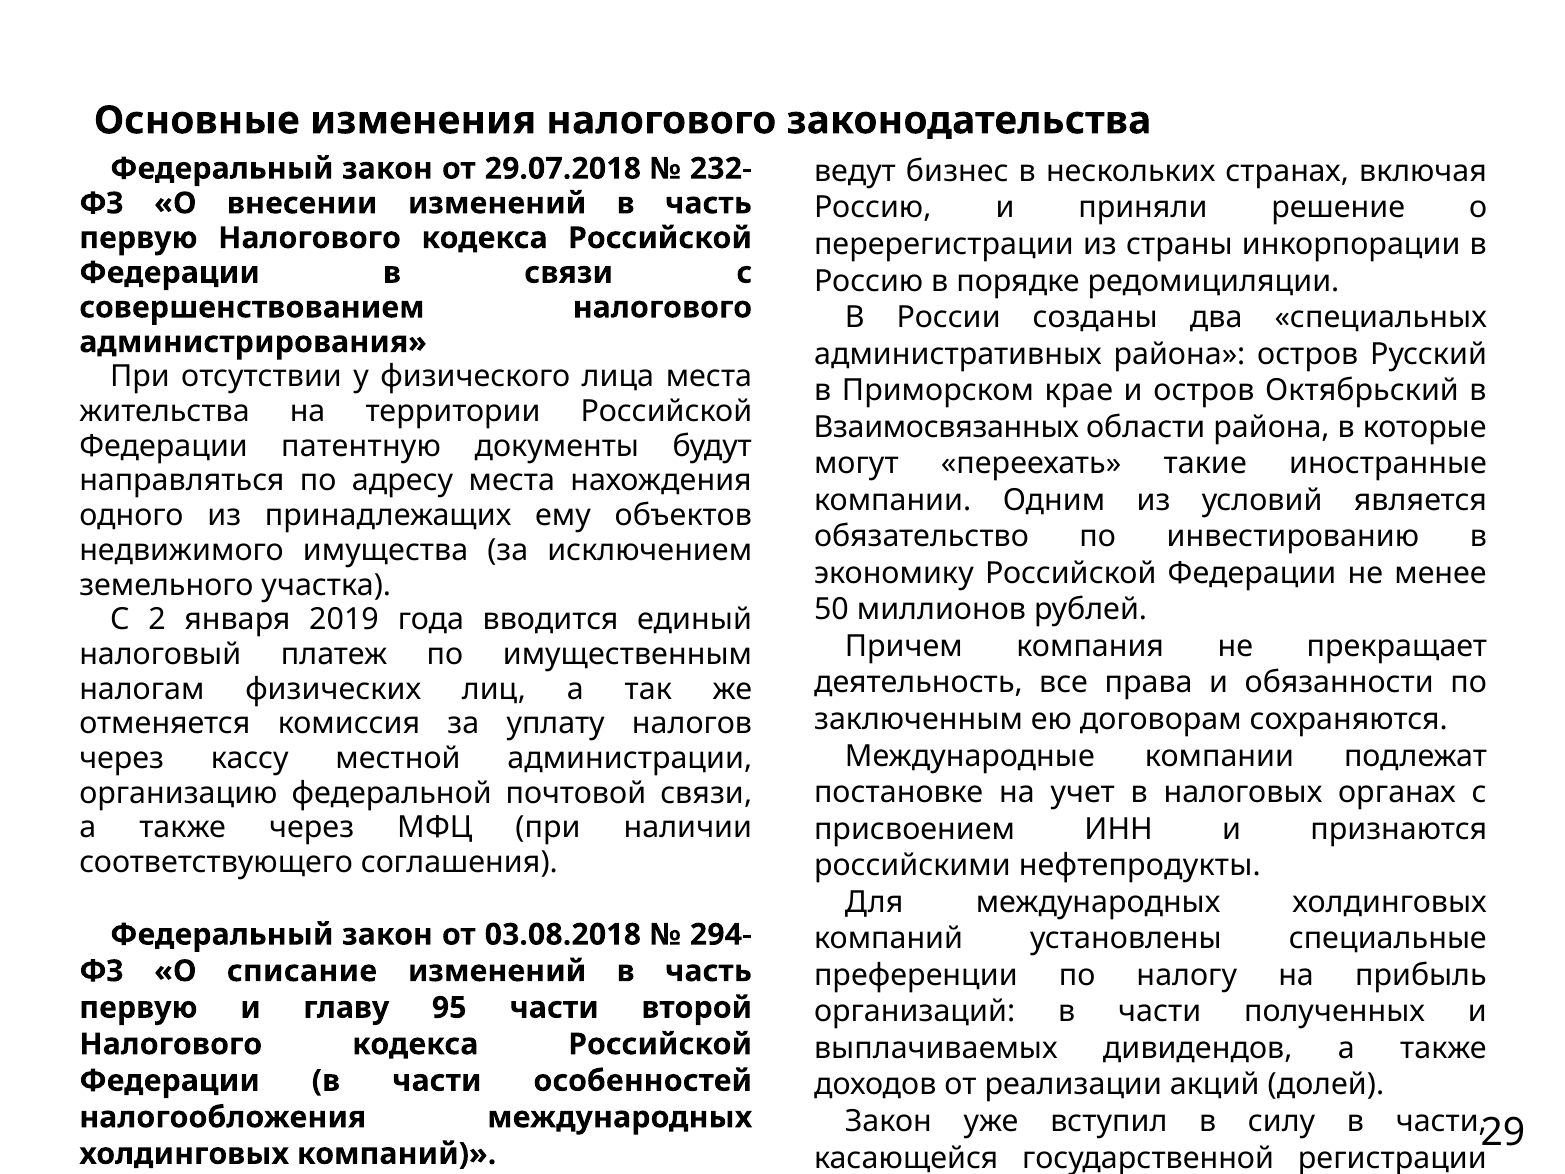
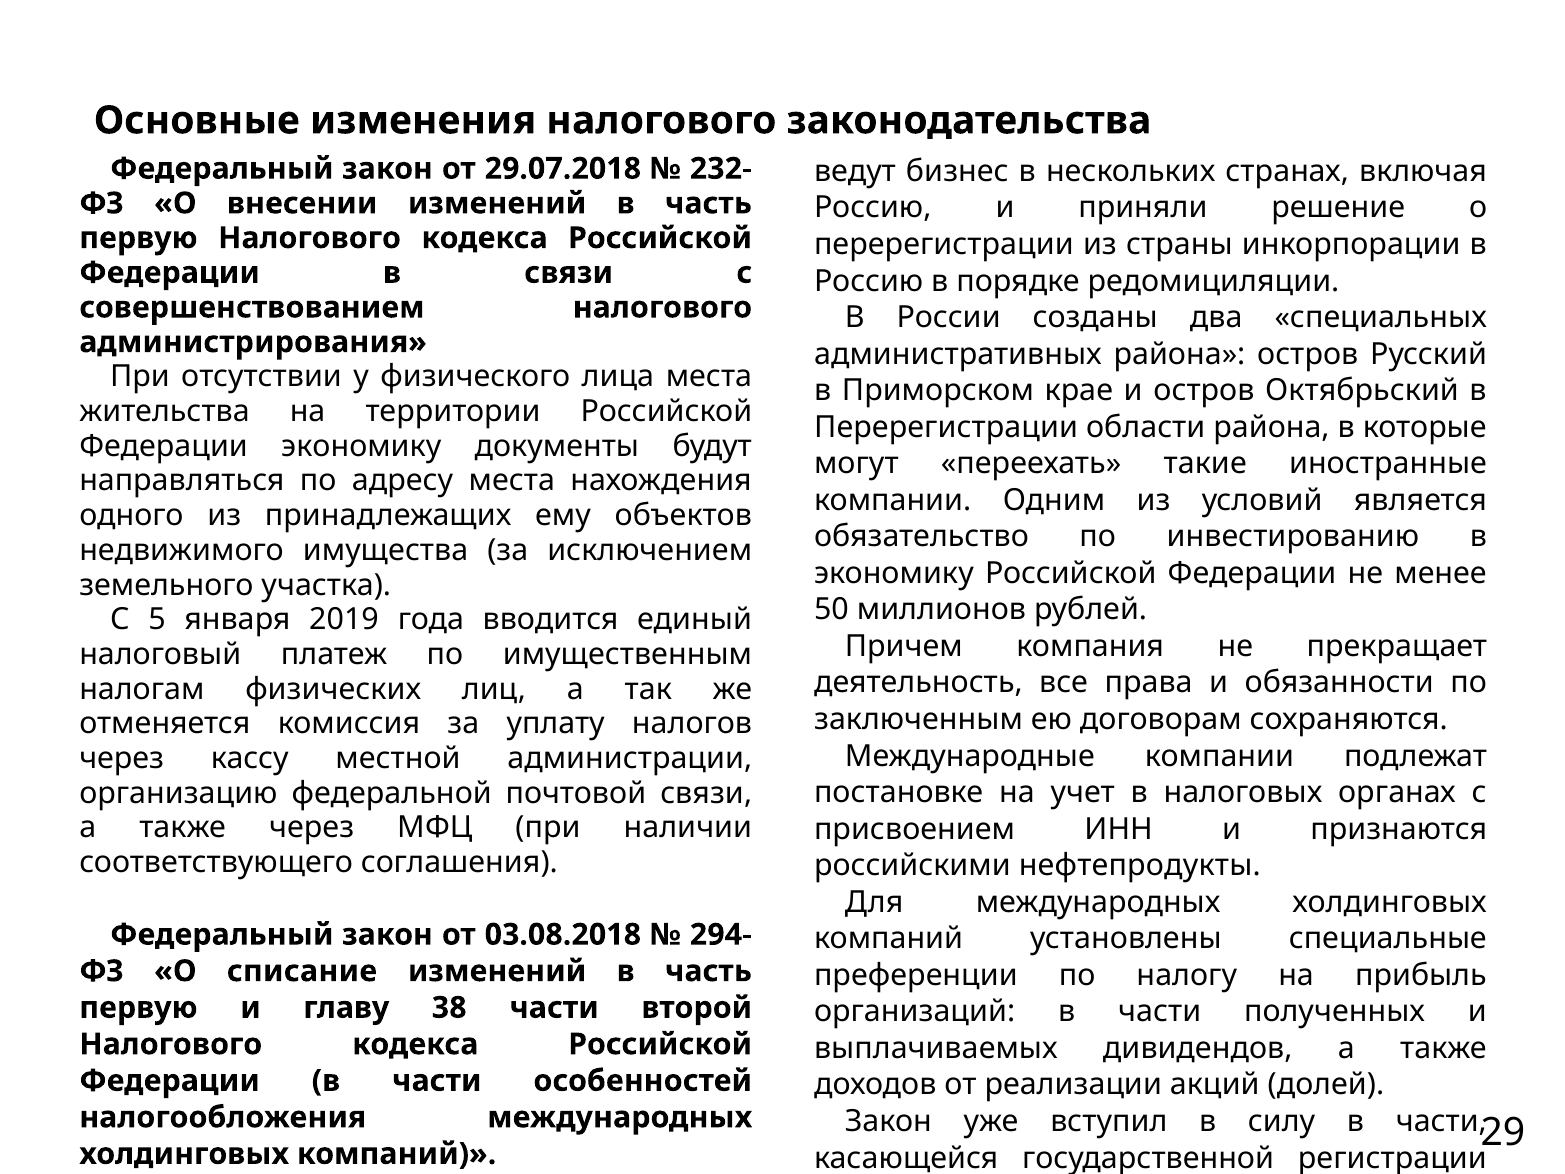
Взаимосвязанных at (946, 427): Взаимосвязанных -> Перерегистрации
Федерации патентную: патентную -> экономику
2: 2 -> 5
95: 95 -> 38
